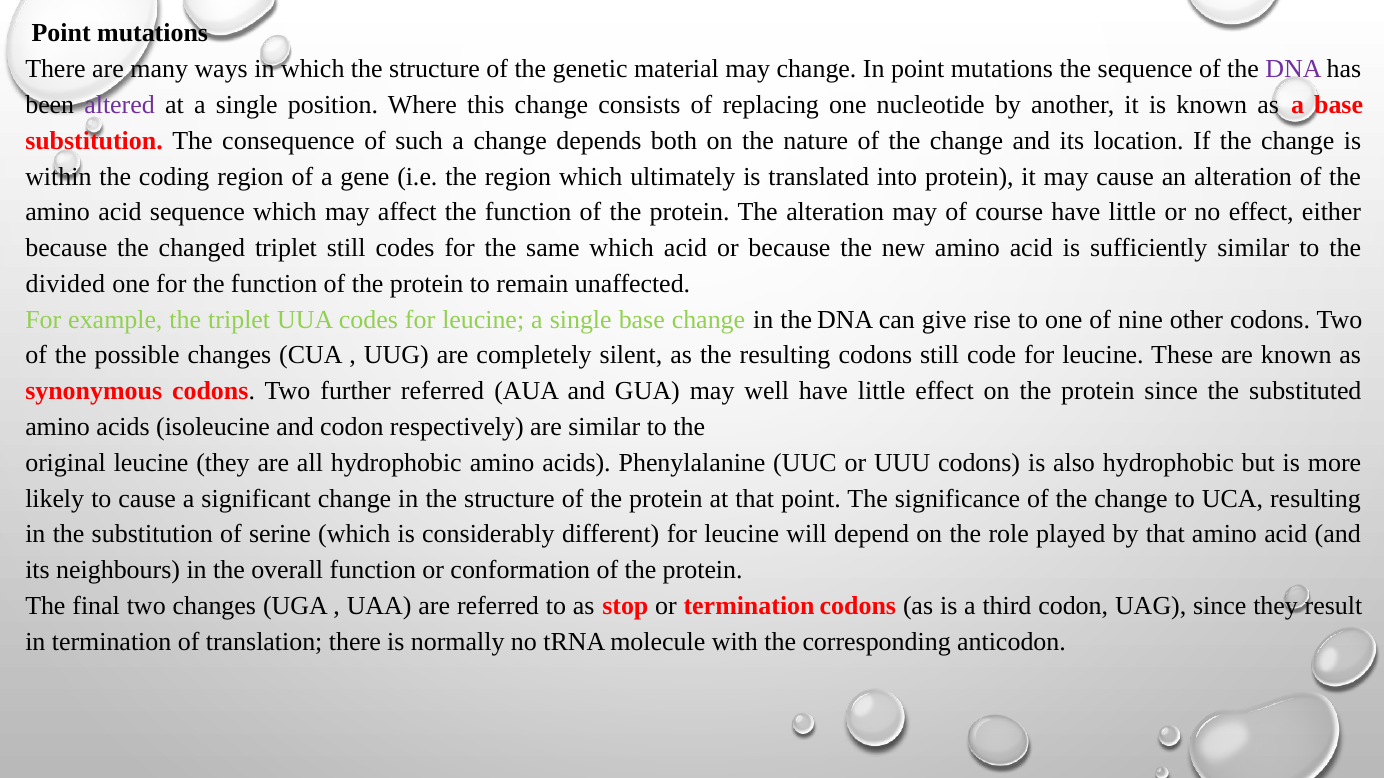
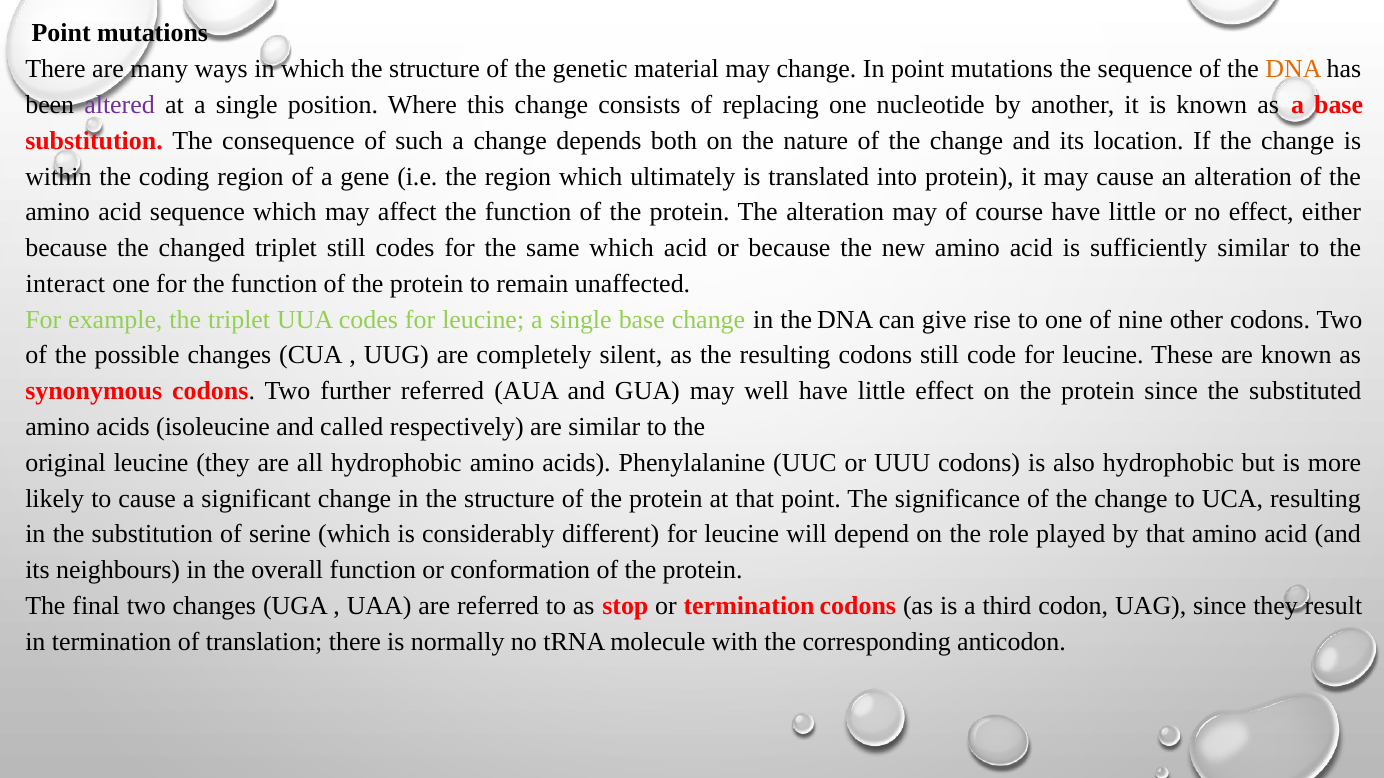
DNA at (1294, 69) colour: purple -> orange
divided: divided -> interact
and codon: codon -> called
